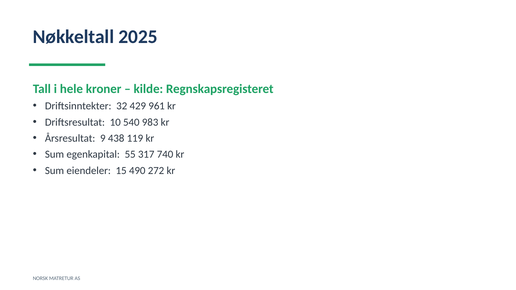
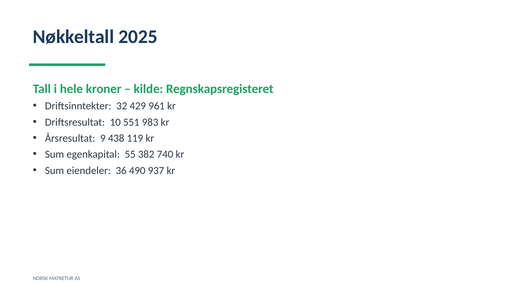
540: 540 -> 551
317: 317 -> 382
15: 15 -> 36
272: 272 -> 937
